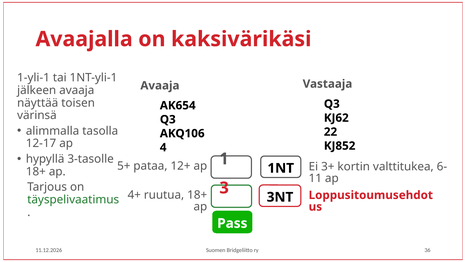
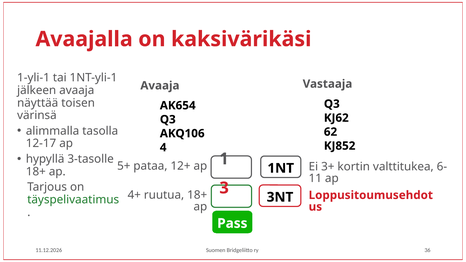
22: 22 -> 62
